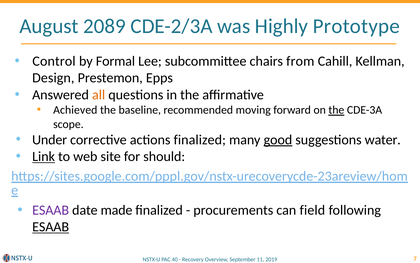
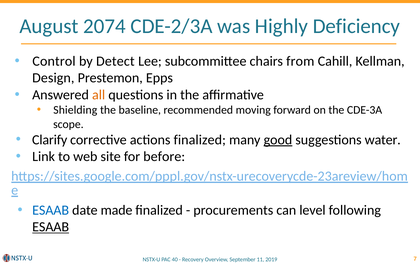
2089: 2089 -> 2074
Prototype: Prototype -> Deficiency
Formal: Formal -> Detect
Achieved: Achieved -> Shielding
the at (336, 110) underline: present -> none
Under: Under -> Clarify
Link underline: present -> none
should: should -> before
ESAAB at (51, 210) colour: purple -> blue
field: field -> level
